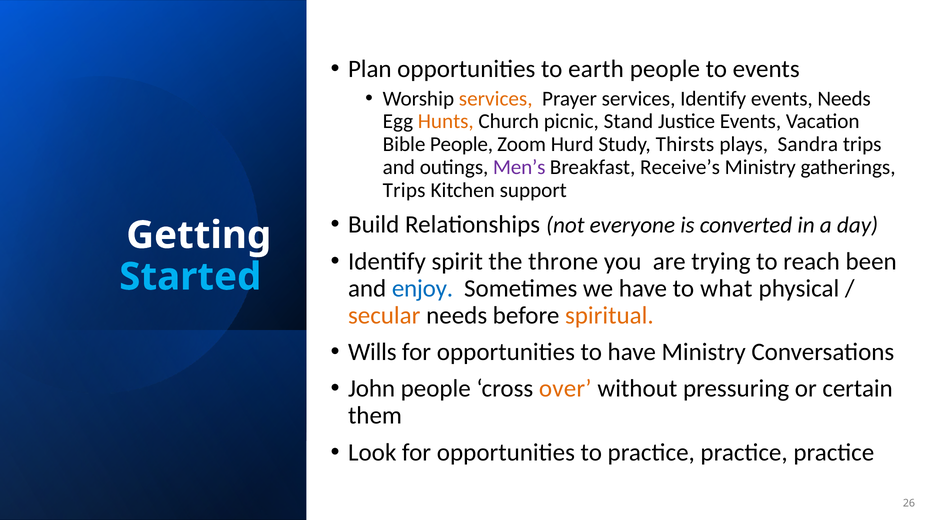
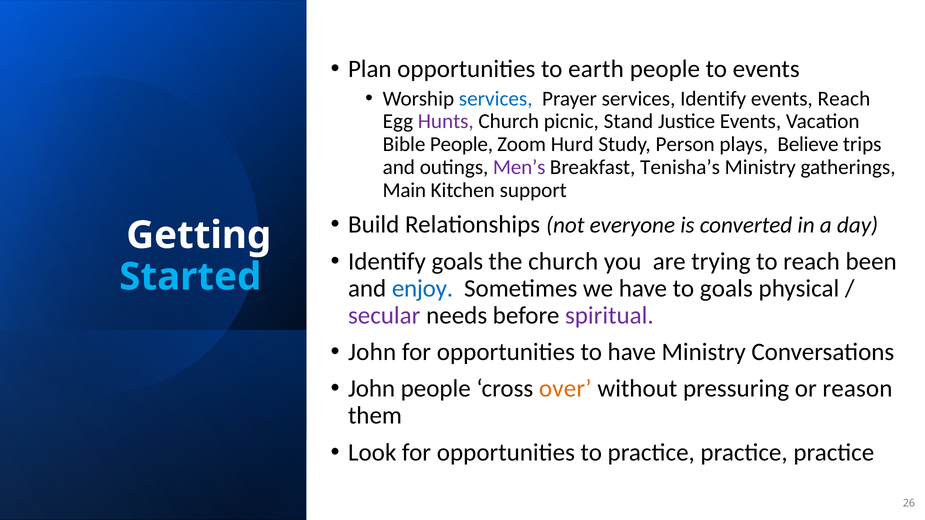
services at (496, 99) colour: orange -> blue
events Needs: Needs -> Reach
Hunts colour: orange -> purple
Thirsts: Thirsts -> Person
Sandra: Sandra -> Believe
Receive’s: Receive’s -> Tenisha’s
Trips at (404, 190): Trips -> Main
Identify spirit: spirit -> goals
the throne: throne -> church
to what: what -> goals
secular colour: orange -> purple
spiritual colour: orange -> purple
Wills at (372, 352): Wills -> John
certain: certain -> reason
